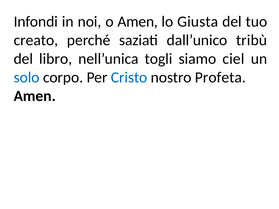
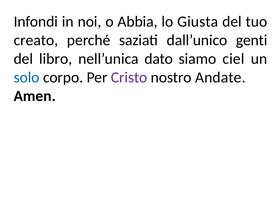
o Amen: Amen -> Abbia
tribù: tribù -> genti
togli: togli -> dato
Cristo colour: blue -> purple
Profeta: Profeta -> Andate
